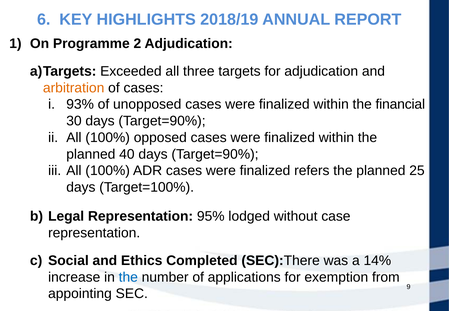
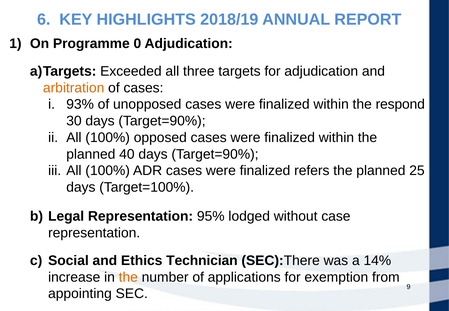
2: 2 -> 0
financial: financial -> respond
Completed: Completed -> Technician
the at (128, 277) colour: blue -> orange
